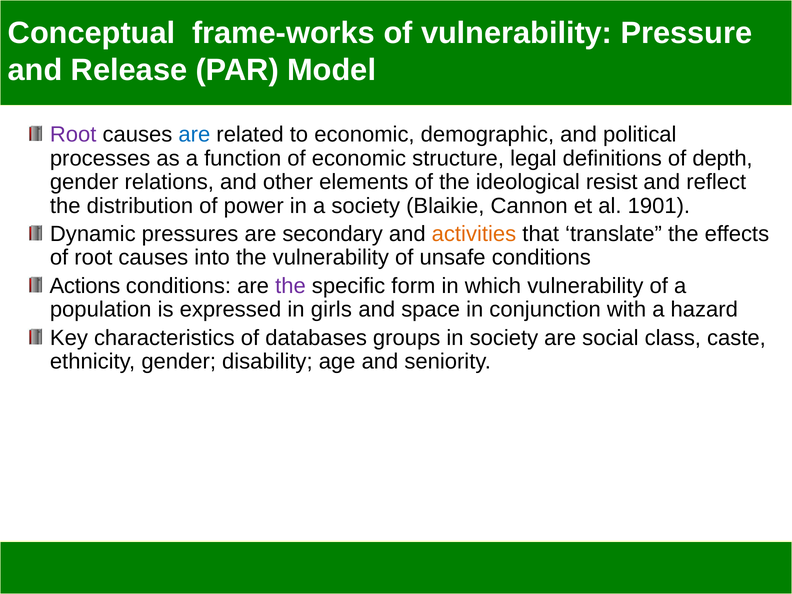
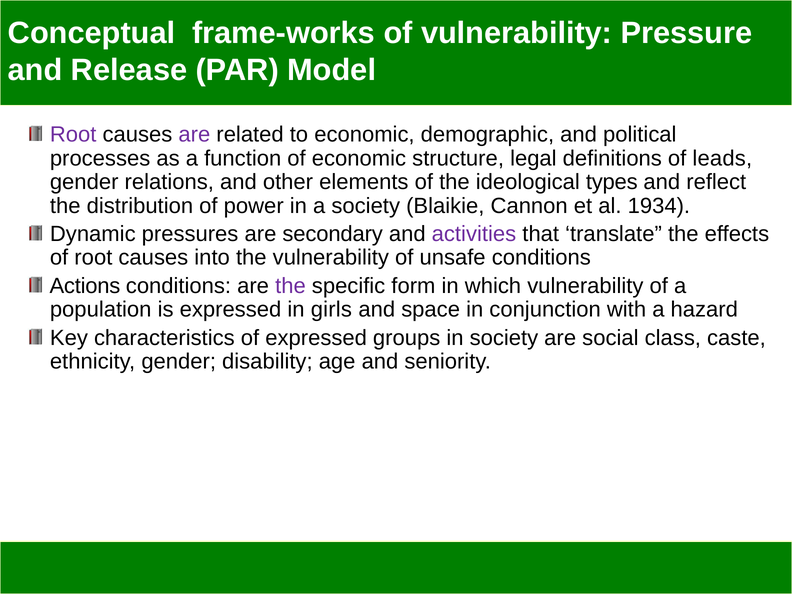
are at (194, 135) colour: blue -> purple
depth: depth -> leads
resist: resist -> types
1901: 1901 -> 1934
activities colour: orange -> purple
of databases: databases -> expressed
